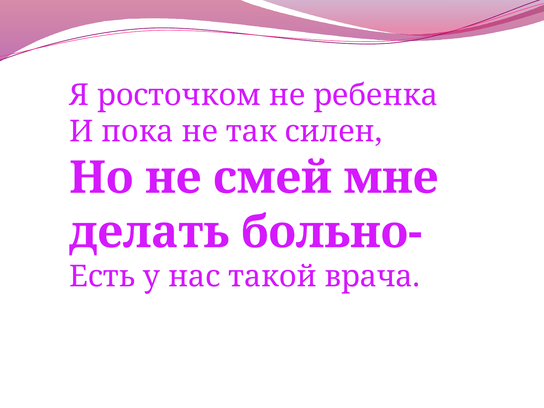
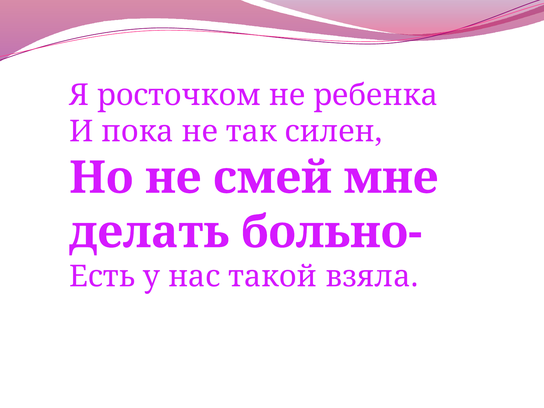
врача: врача -> взяла
